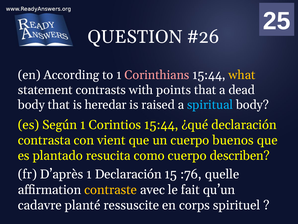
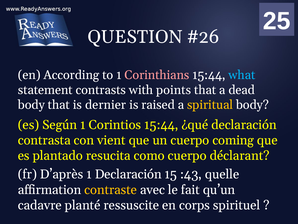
what colour: yellow -> light blue
heredar: heredar -> dernier
spiritual colour: light blue -> yellow
buenos: buenos -> coming
describen: describen -> déclarant
:76: :76 -> :43
